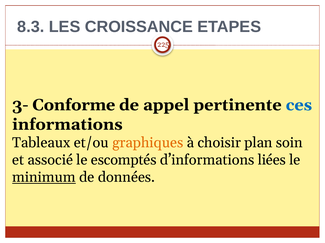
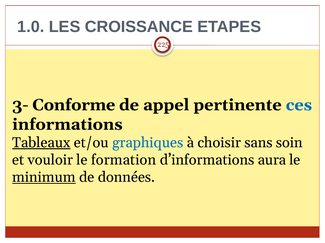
8.3: 8.3 -> 1.0
Tableaux underline: none -> present
graphiques colour: orange -> blue
plan: plan -> sans
associé: associé -> vouloir
escomptés: escomptés -> formation
liées: liées -> aura
